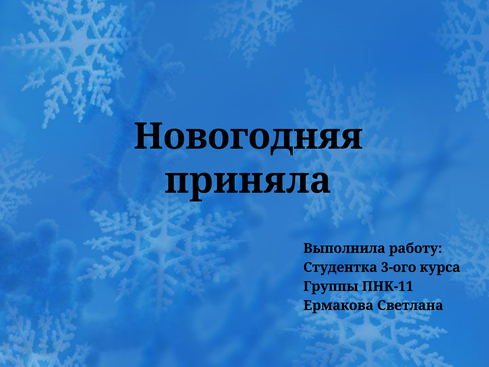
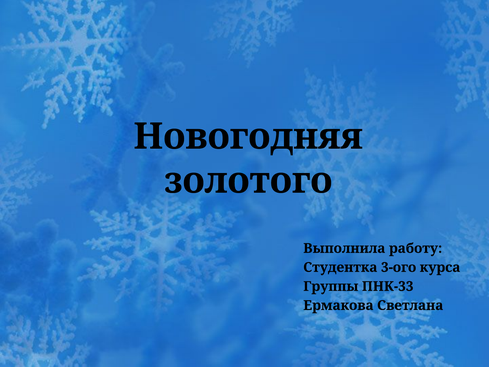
приняла: приняла -> золотого
ПНК-11: ПНК-11 -> ПНК-33
